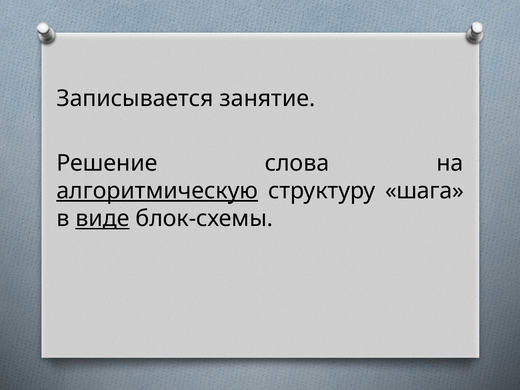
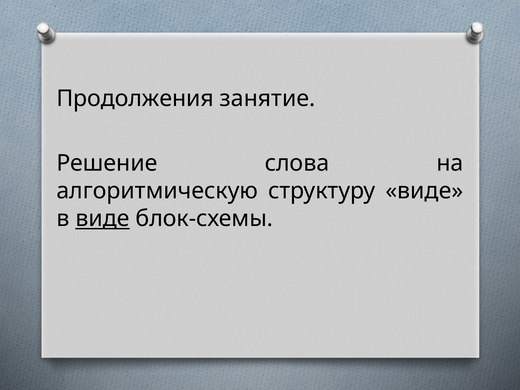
Записывается: Записывается -> Продолжения
алгоритмическую underline: present -> none
структуру шага: шага -> виде
